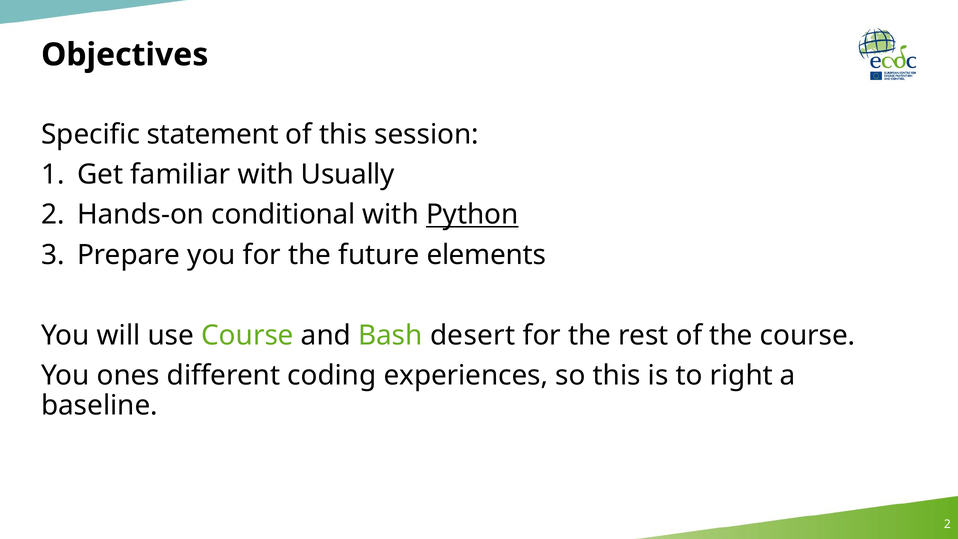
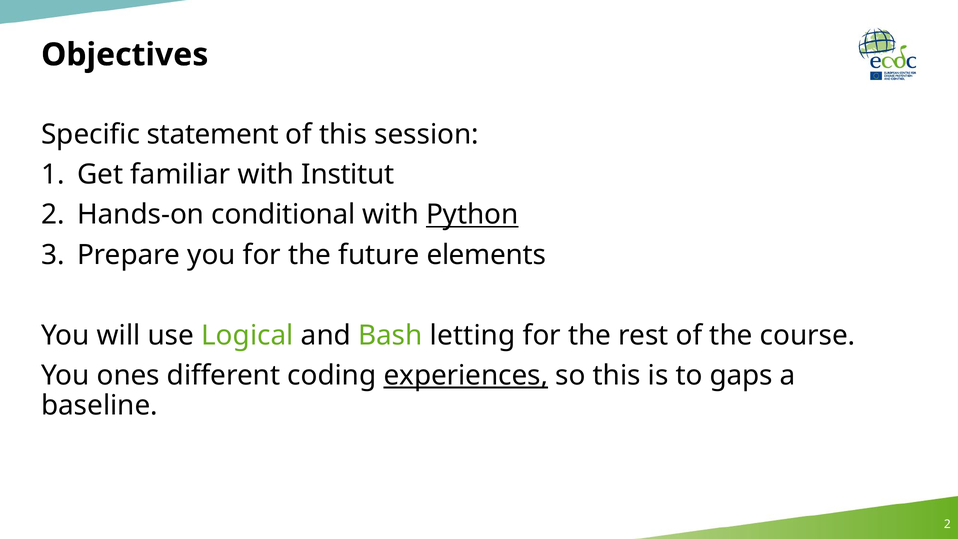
Usually: Usually -> Institut
use Course: Course -> Logical
desert: desert -> letting
experiences underline: none -> present
right: right -> gaps
